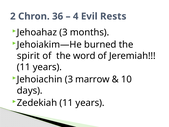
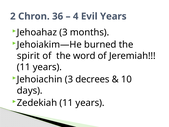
Evil Rests: Rests -> Years
marrow: marrow -> decrees
